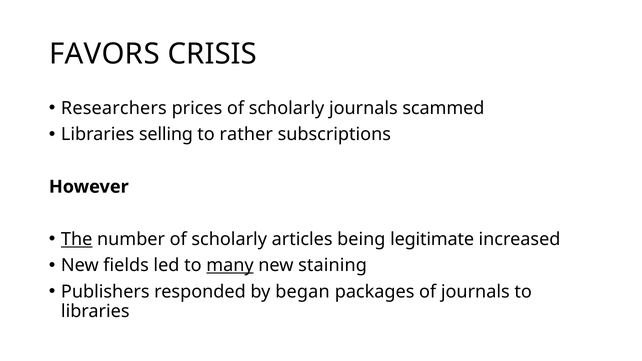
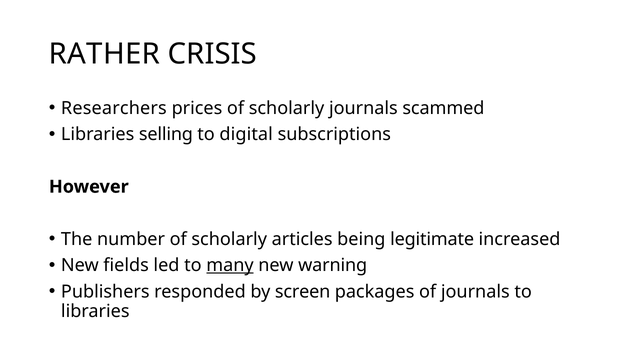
FAVORS: FAVORS -> RATHER
rather: rather -> digital
The underline: present -> none
staining: staining -> warning
began: began -> screen
